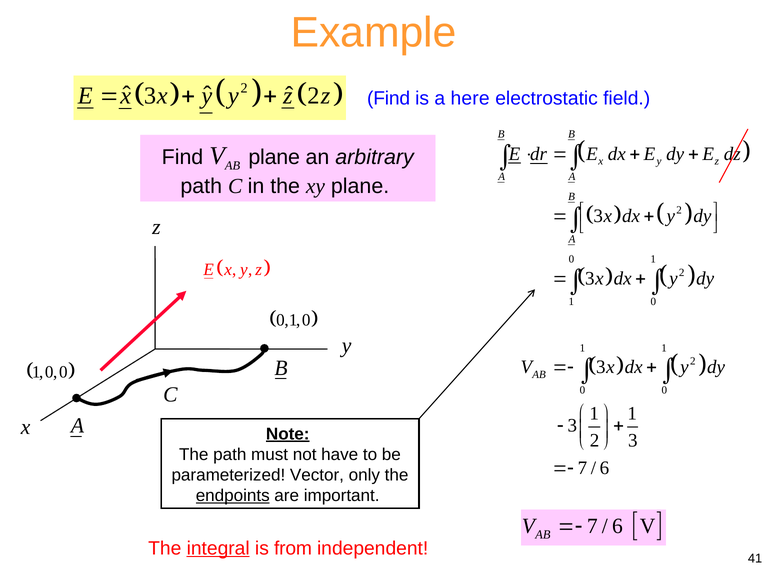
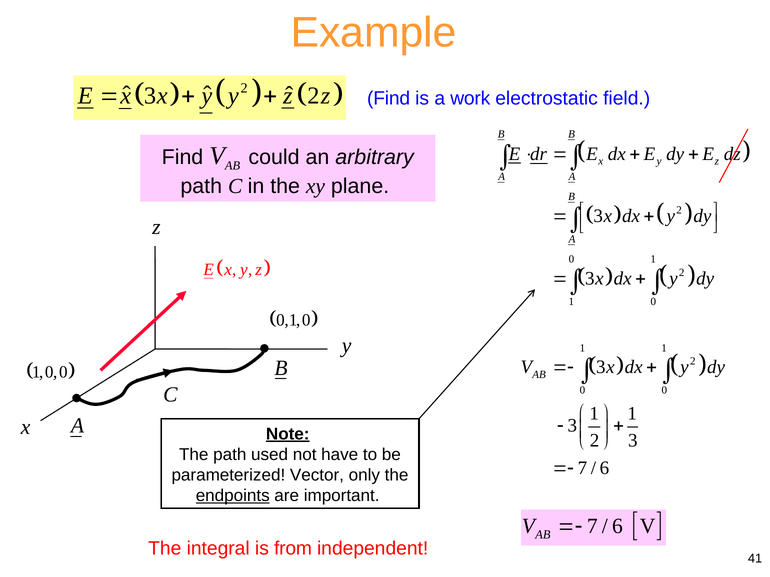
here: here -> work
plane at (274, 157): plane -> could
must: must -> used
integral underline: present -> none
